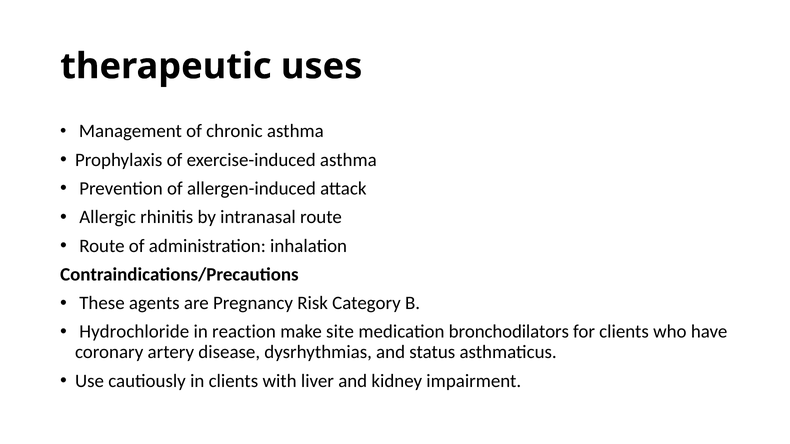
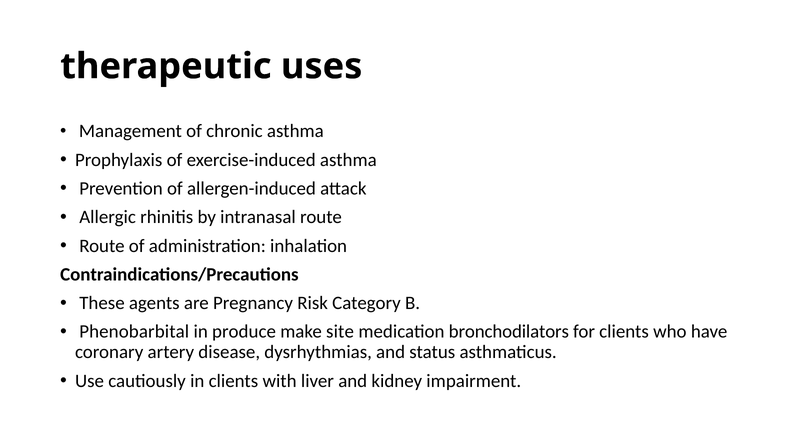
Hydrochloride: Hydrochloride -> Phenobarbital
reaction: reaction -> produce
